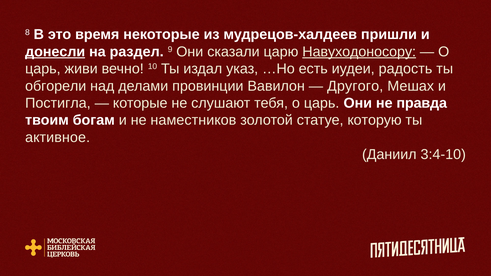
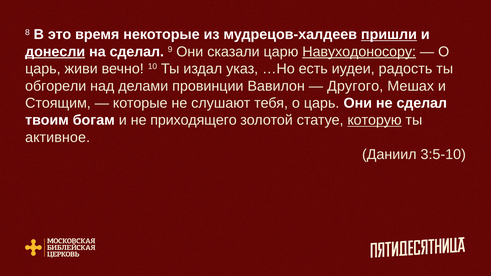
пришли underline: none -> present
на раздел: раздел -> сделал
Постигла: Постигла -> Стоящим
не правда: правда -> сделал
наместников: наместников -> приходящего
которую underline: none -> present
3:4-10: 3:4-10 -> 3:5-10
